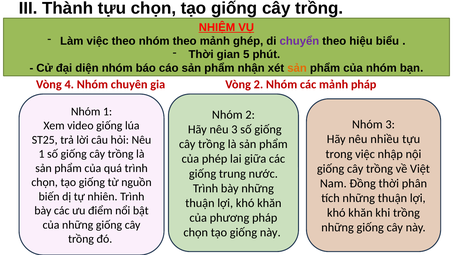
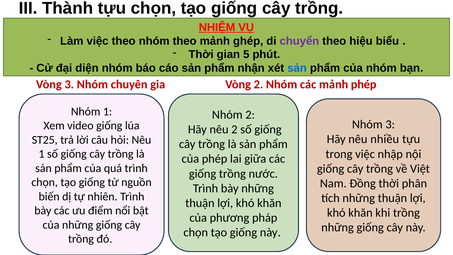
sản at (297, 68) colour: orange -> blue
Vòng 4: 4 -> 3
mảnh pháp: pháp -> phép
nêu 3: 3 -> 2
giống trung: trung -> trồng
